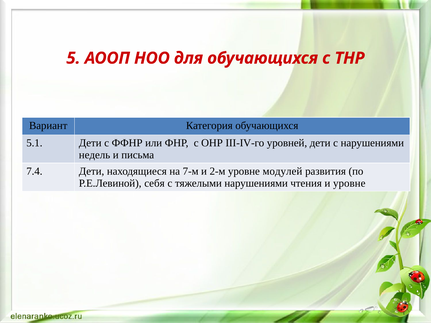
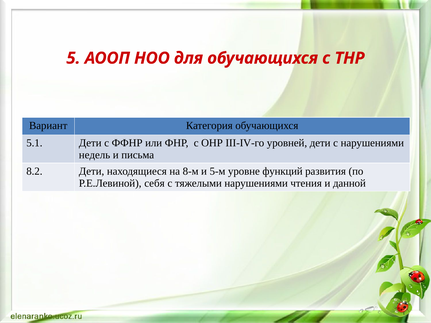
7.4: 7.4 -> 8.2
7-м: 7-м -> 8-м
2-м: 2-м -> 5-м
модулей: модулей -> функций
и уровне: уровне -> данной
